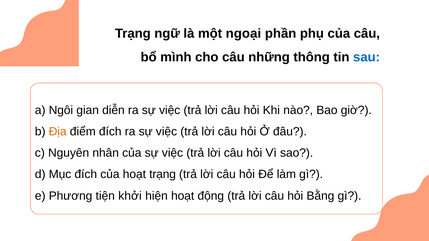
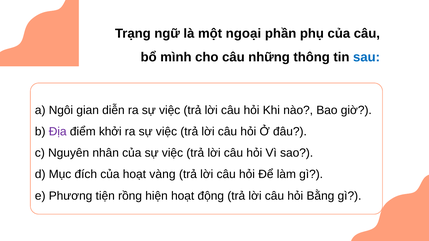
Địa colour: orange -> purple
điểm đích: đích -> khởi
hoạt trạng: trạng -> vàng
khởi: khởi -> rồng
